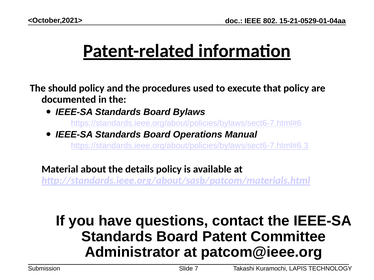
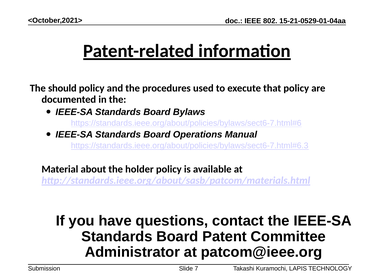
details: details -> holder
